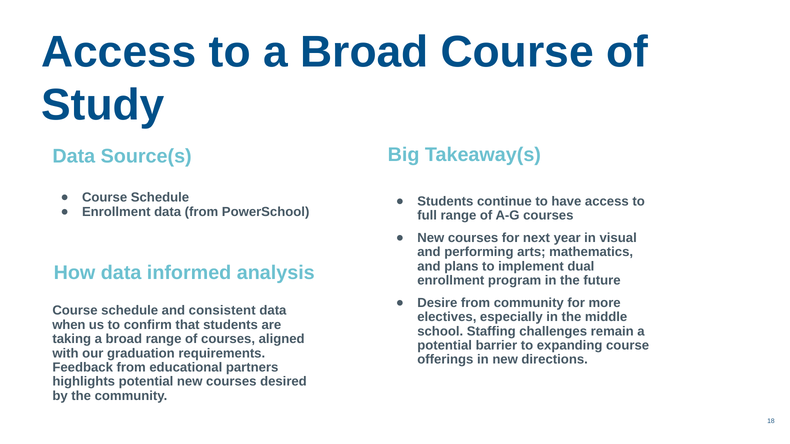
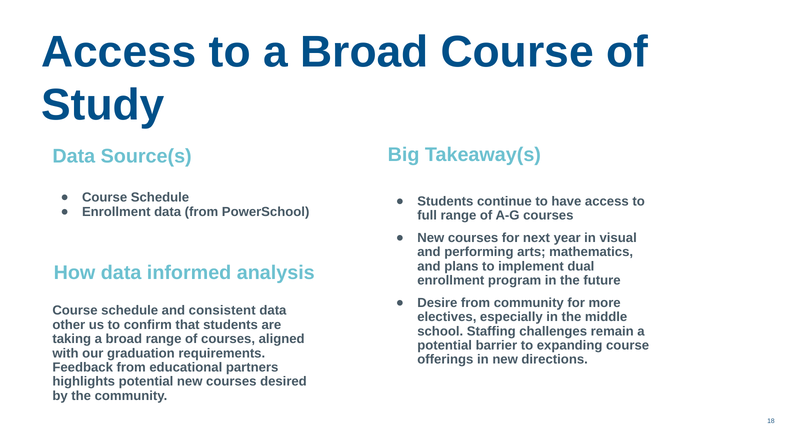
when: when -> other
